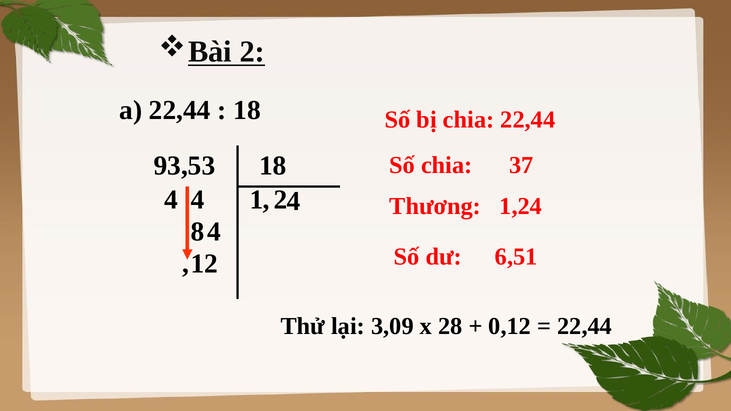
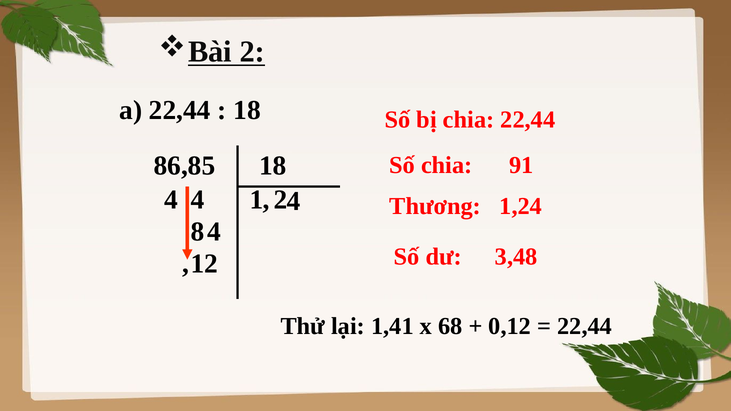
93,53: 93,53 -> 86,85
37: 37 -> 91
6,51: 6,51 -> 3,48
3,09: 3,09 -> 1,41
28: 28 -> 68
